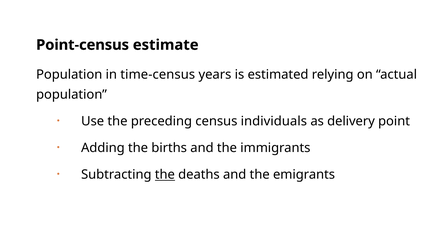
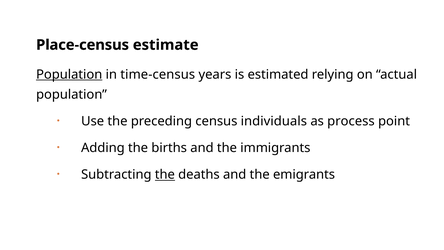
Point-census: Point-census -> Place-census
Population at (69, 75) underline: none -> present
delivery: delivery -> process
